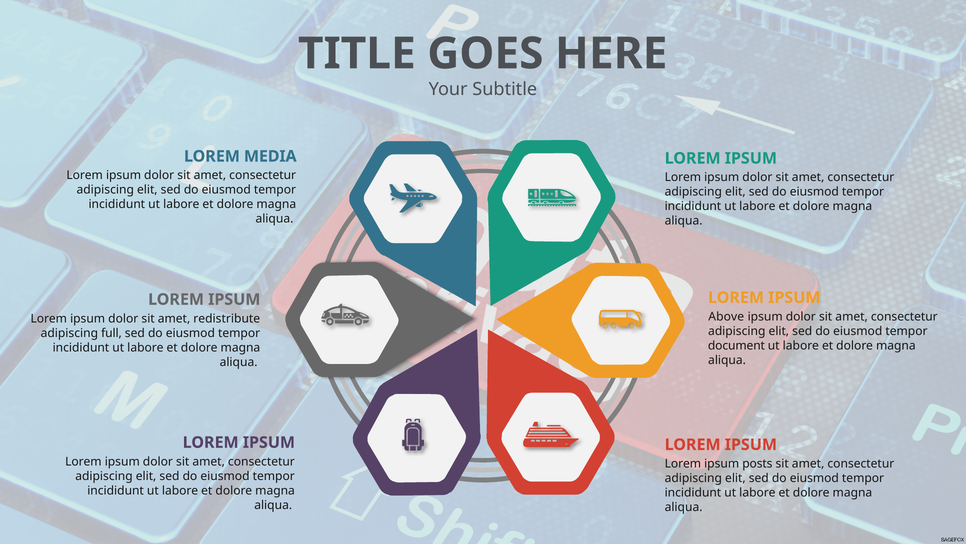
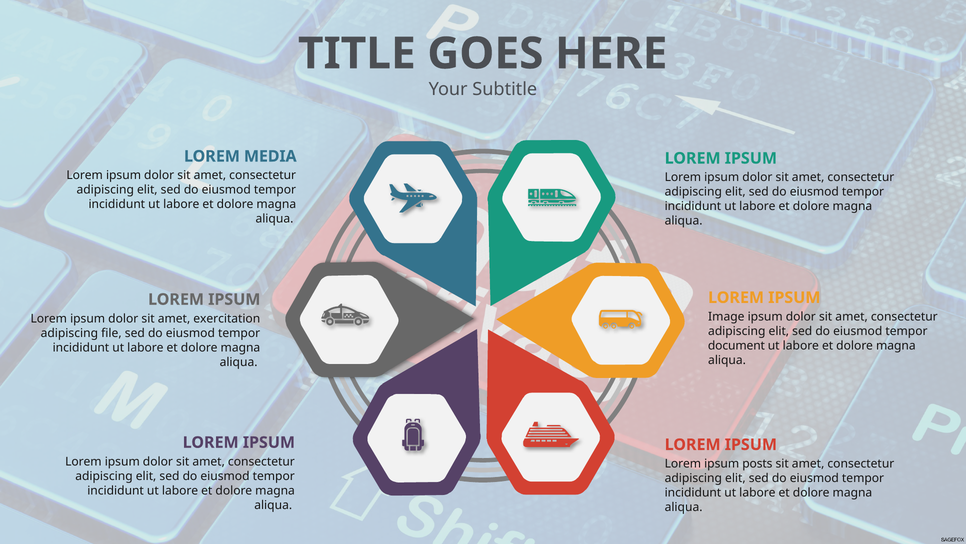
Above: Above -> Image
redistribute: redistribute -> exercitation
full: full -> file
